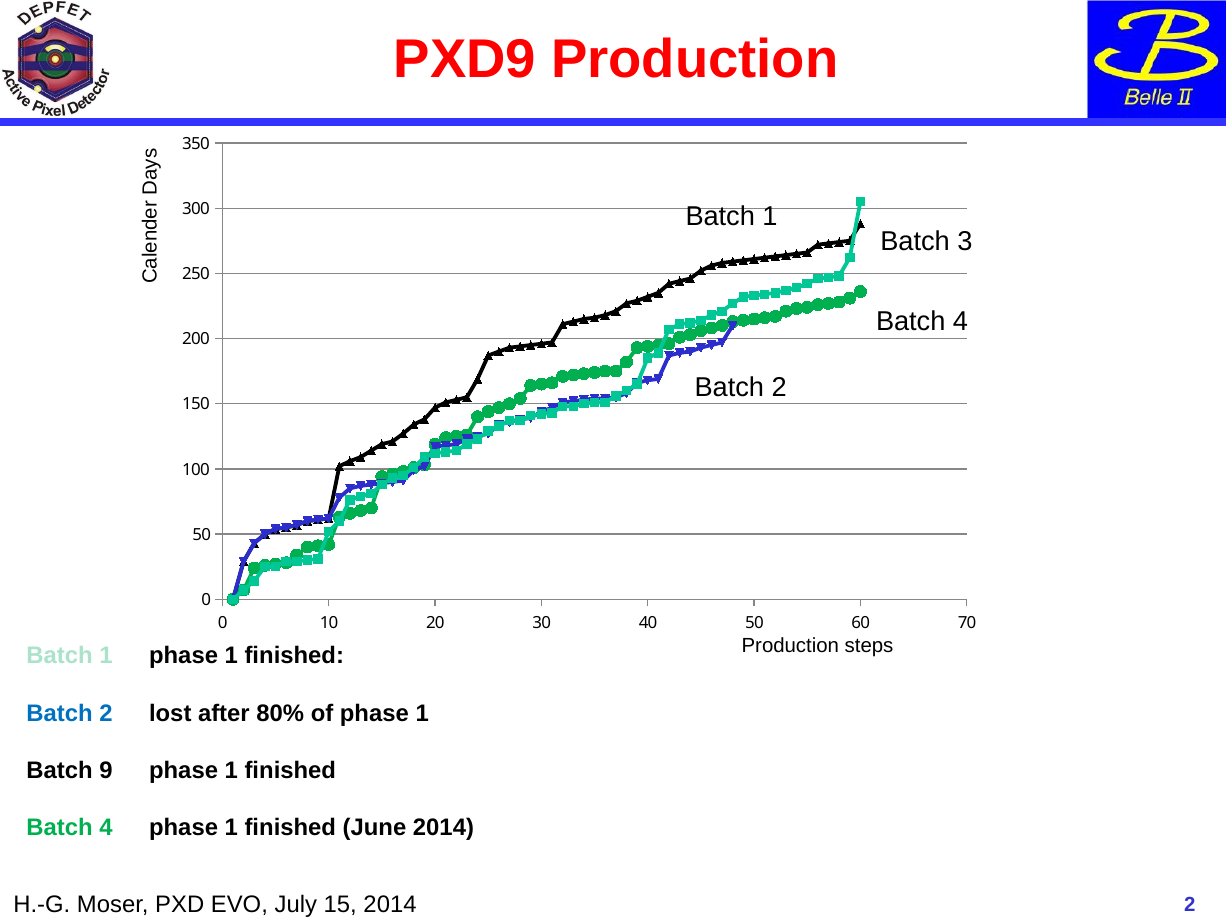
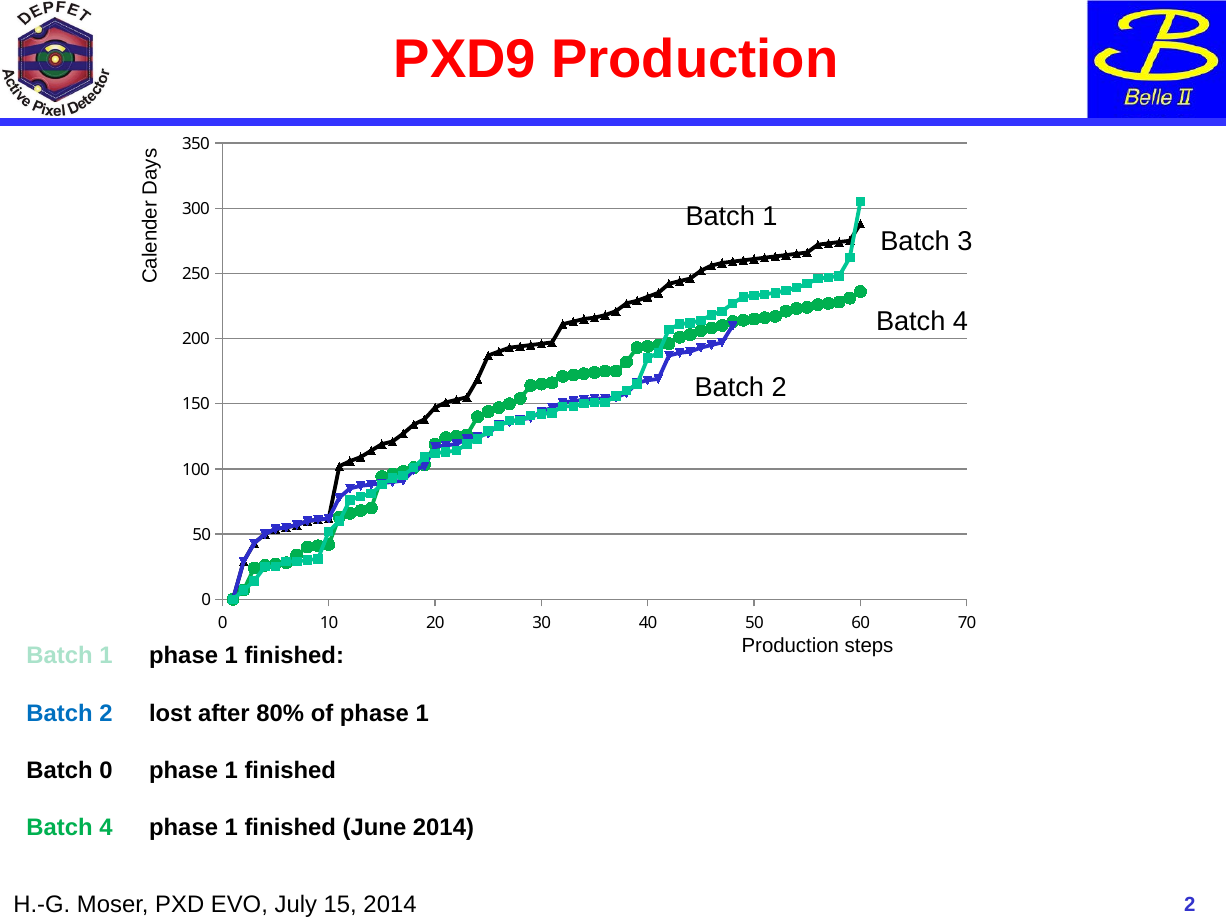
Batch 9: 9 -> 0
